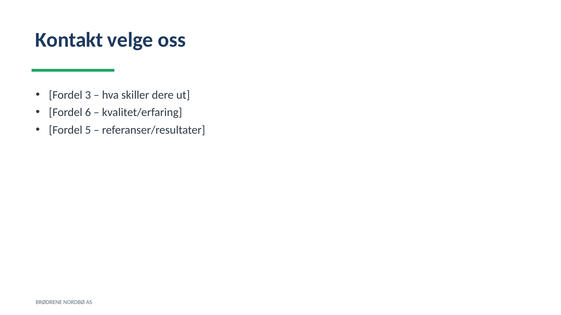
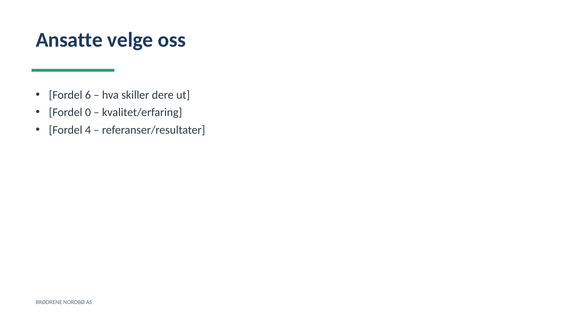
Kontakt: Kontakt -> Ansatte
3: 3 -> 6
6: 6 -> 0
5: 5 -> 4
